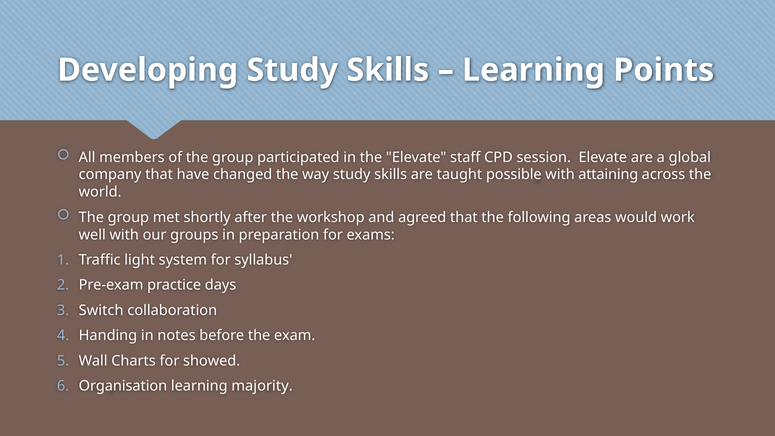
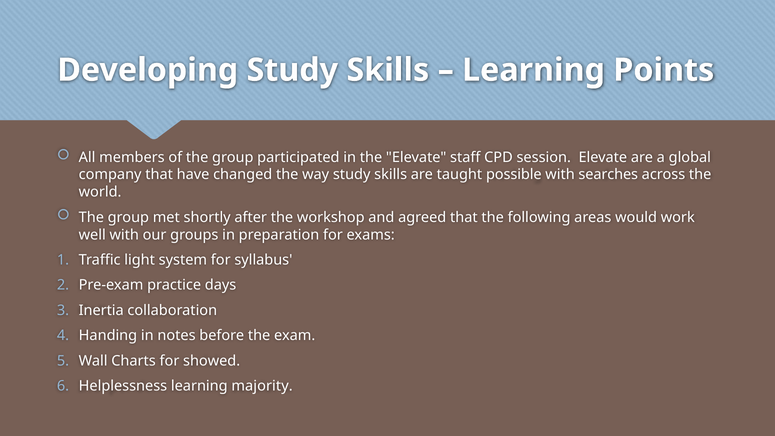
attaining: attaining -> searches
Switch: Switch -> Inertia
Organisation: Organisation -> Helplessness
